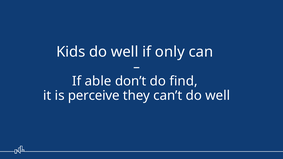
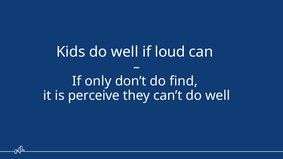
only: only -> loud
able: able -> only
